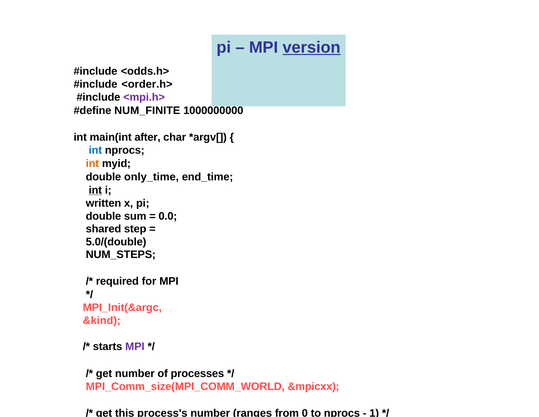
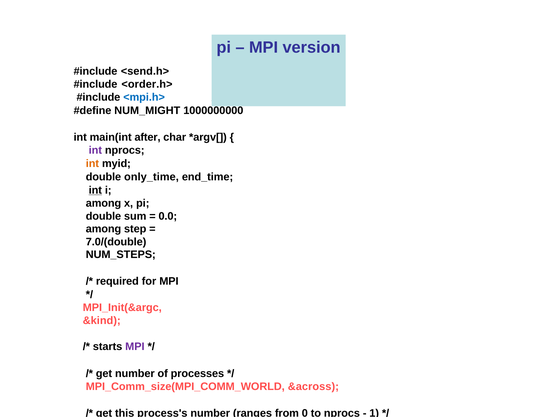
version underline: present -> none
<odds.h>: <odds.h> -> <send.h>
<mpi.h> colour: purple -> blue
NUM_FINITE: NUM_FINITE -> NUM_MIGHT
int at (95, 150) colour: blue -> purple
written at (103, 203): written -> among
shared at (103, 229): shared -> among
5.0/(double: 5.0/(double -> 7.0/(double
&mpicxx: &mpicxx -> &across
